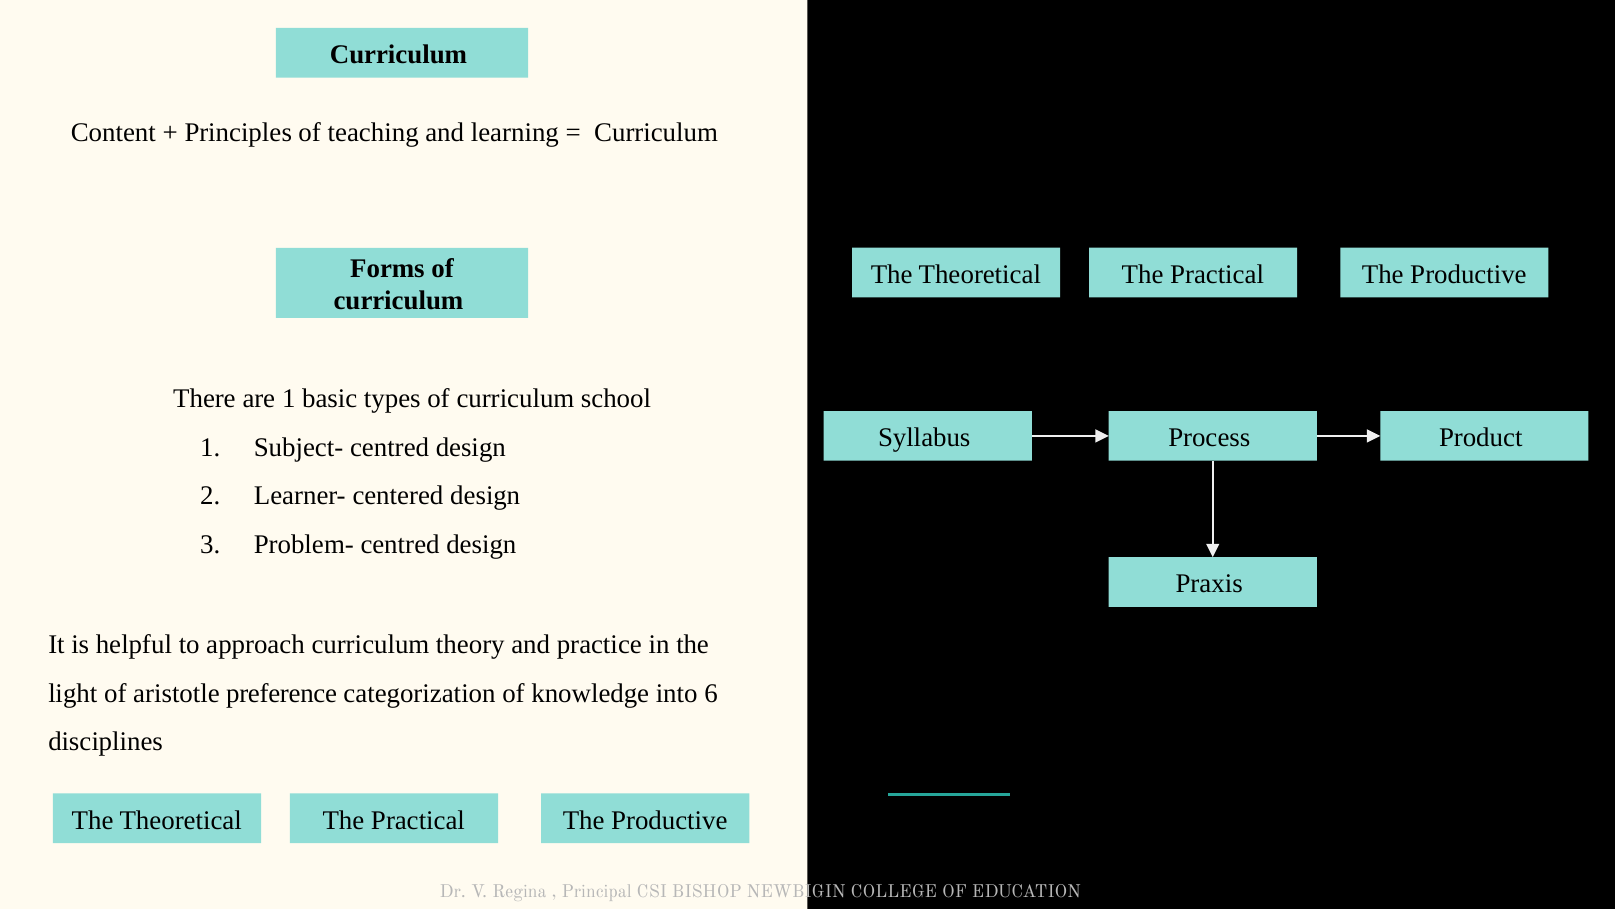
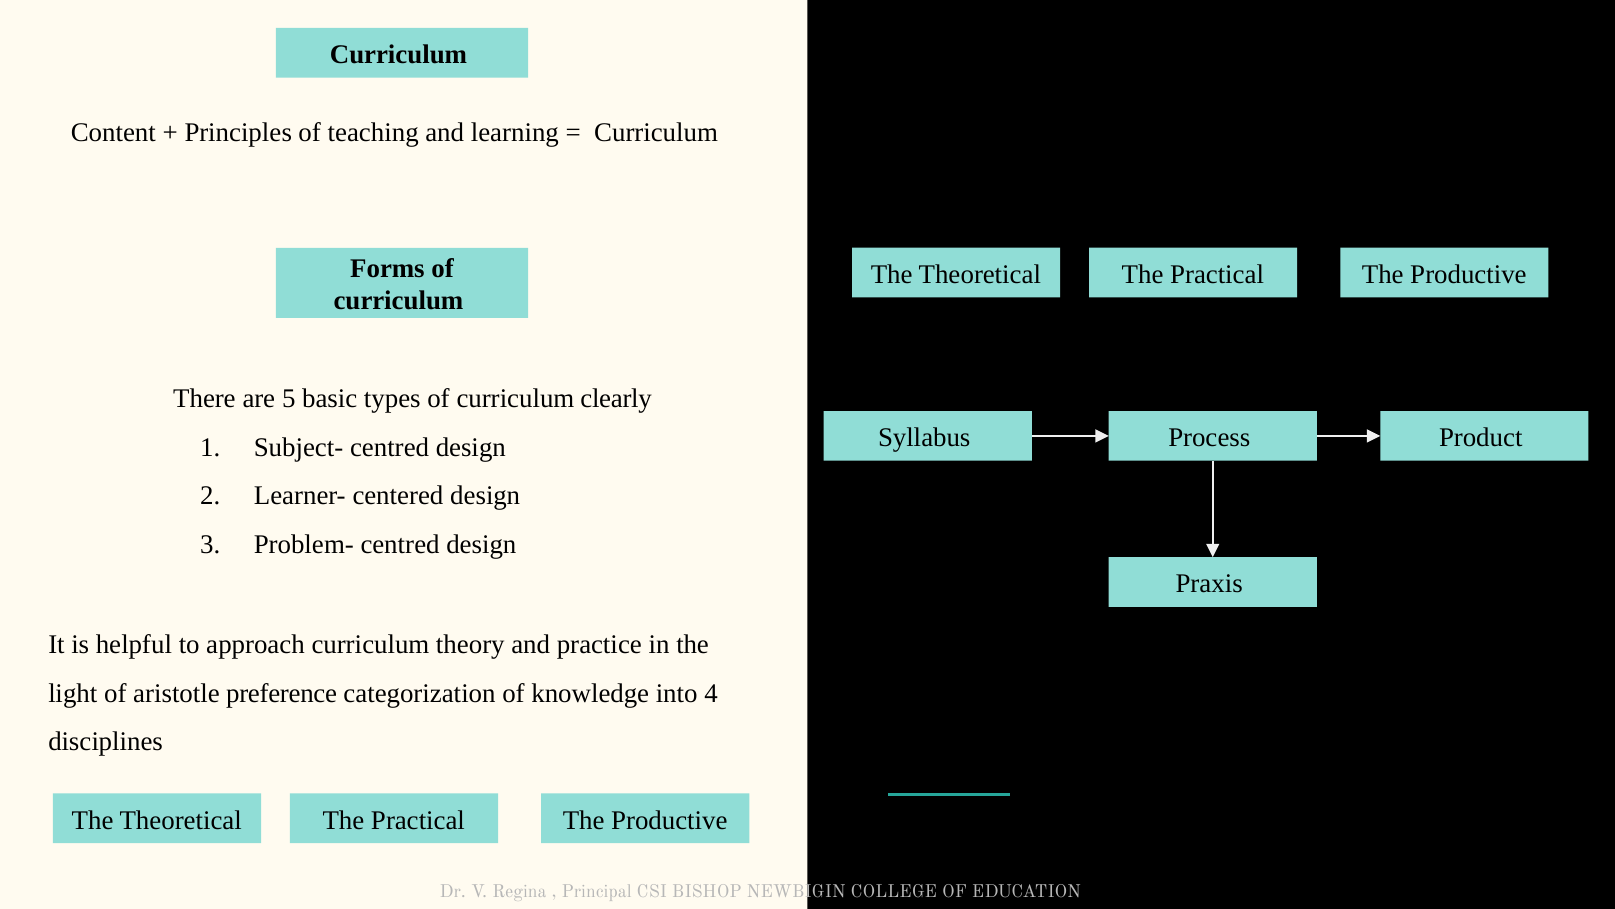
are 1: 1 -> 5
school: school -> clearly
6: 6 -> 4
